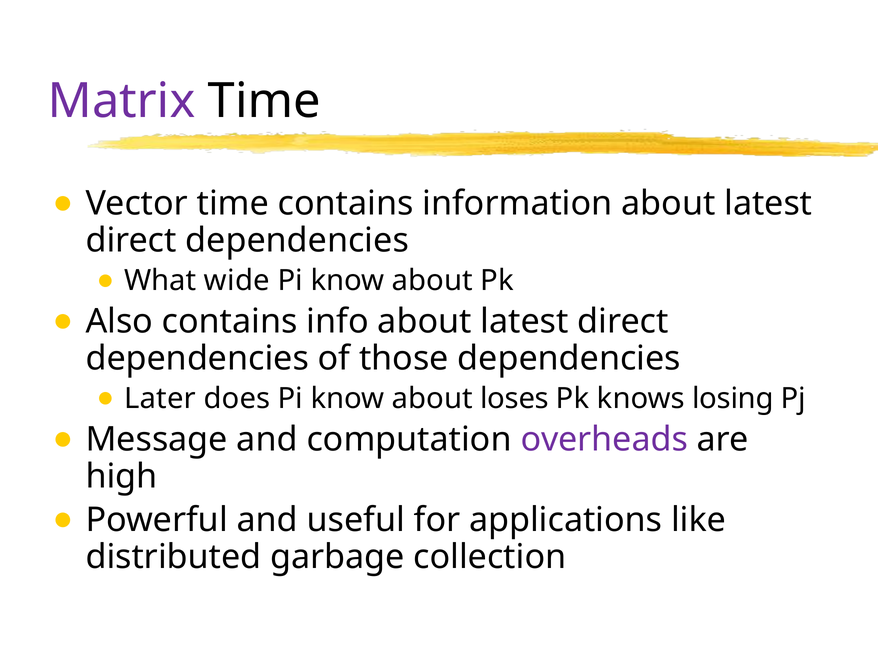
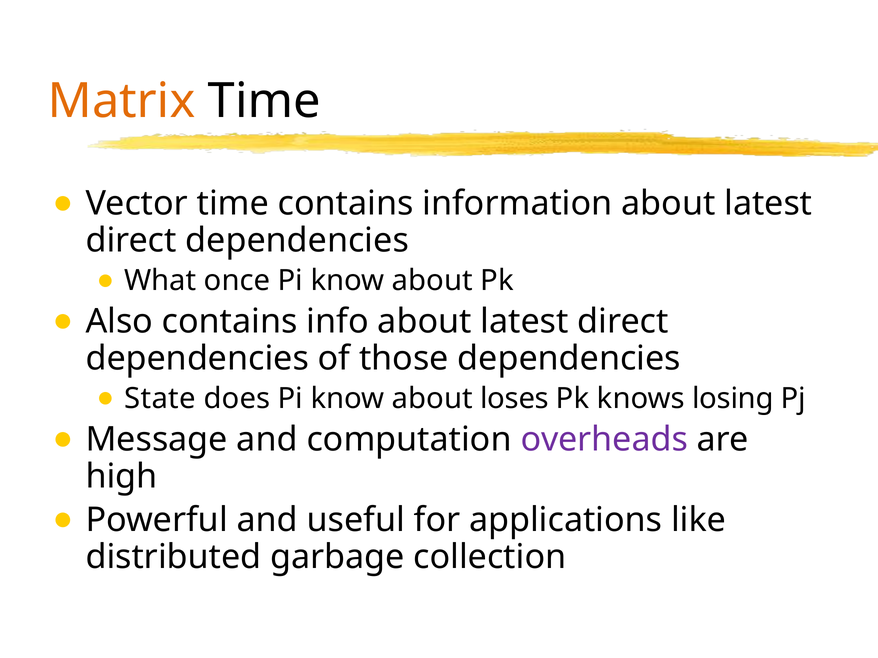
Matrix colour: purple -> orange
wide: wide -> once
Later: Later -> State
